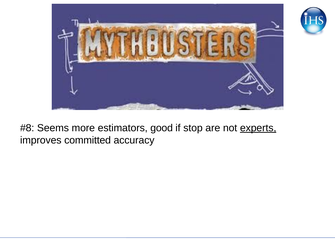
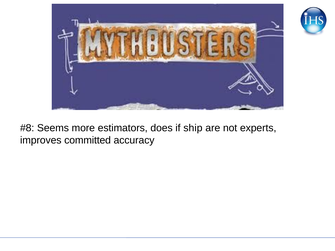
good: good -> does
stop: stop -> ship
experts underline: present -> none
